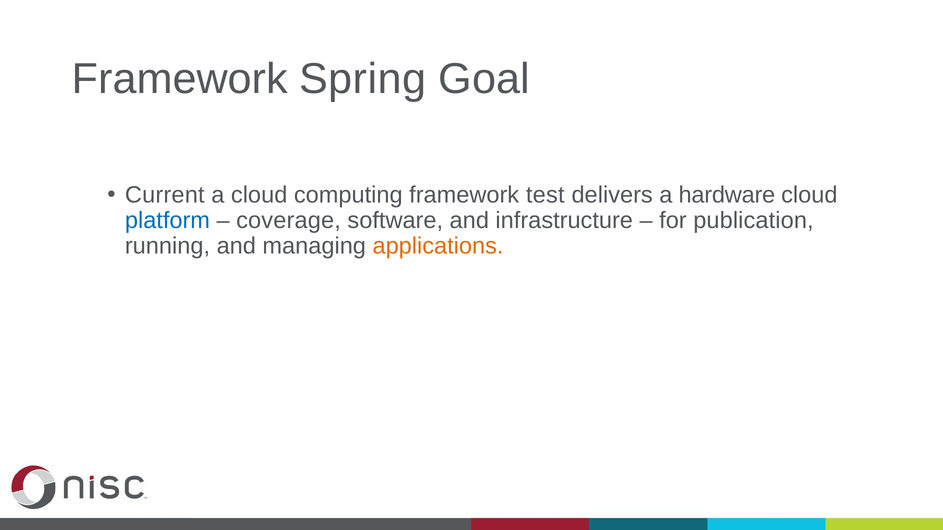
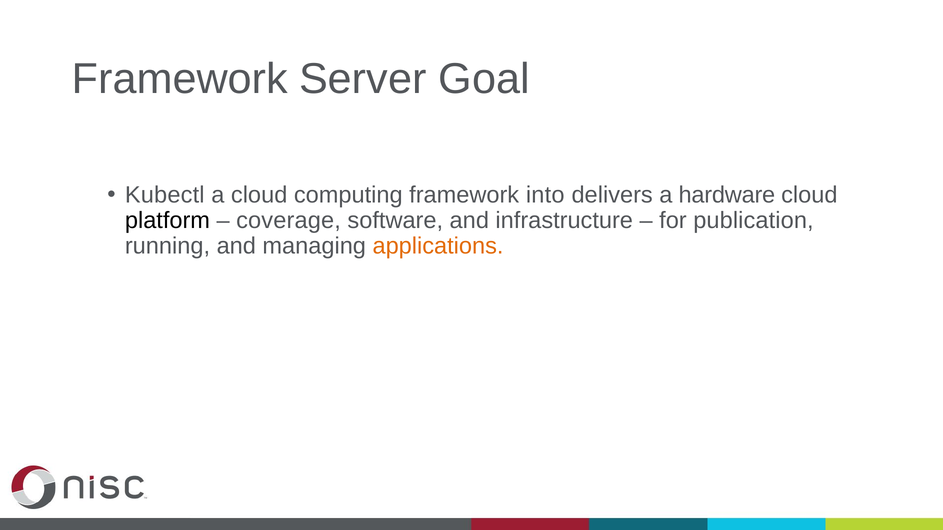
Spring: Spring -> Server
Current: Current -> Kubectl
test: test -> into
platform colour: blue -> black
